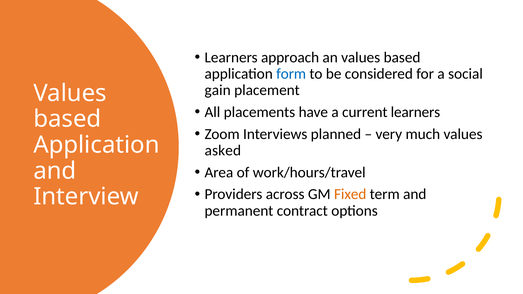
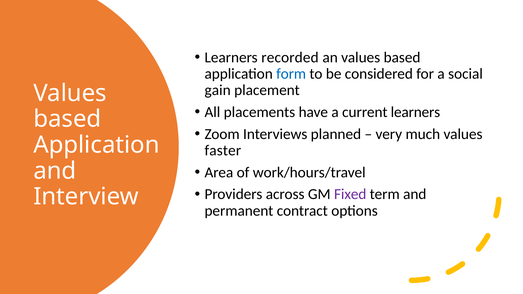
approach: approach -> recorded
asked: asked -> faster
Fixed colour: orange -> purple
